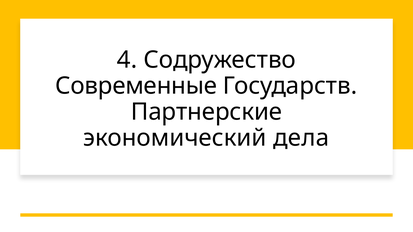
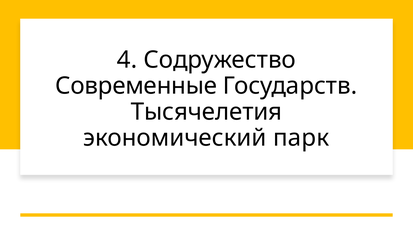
Партнерские: Партнерские -> Тысячелетия
дела: дела -> парк
